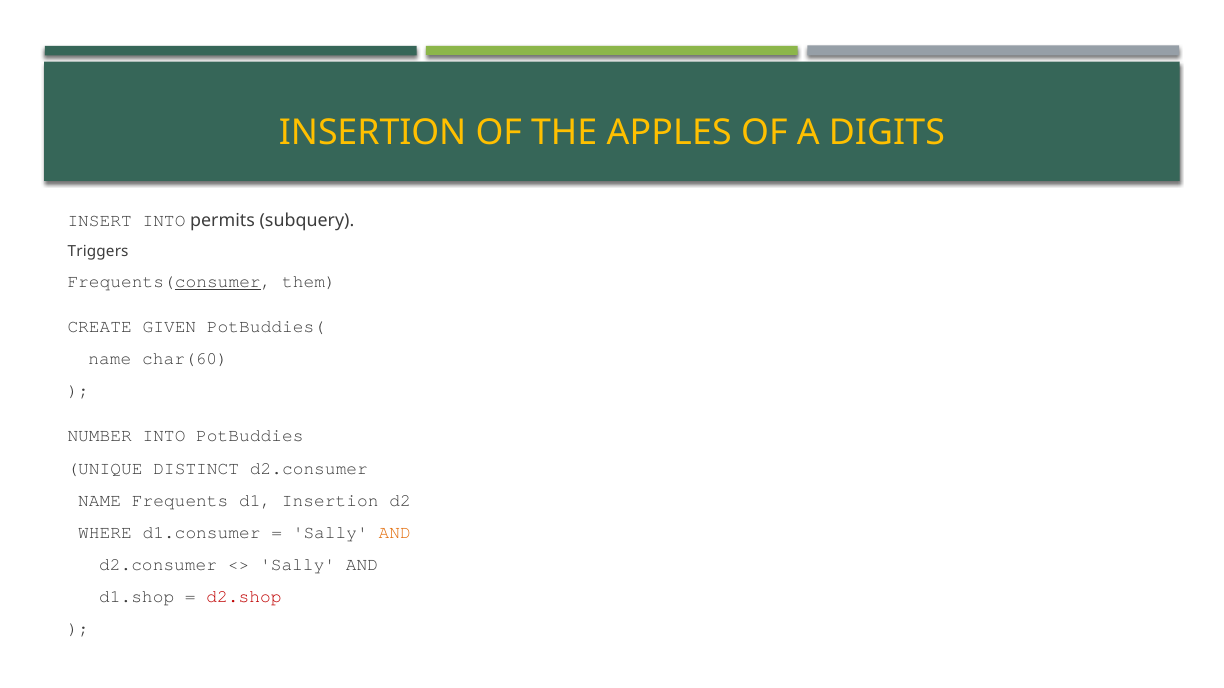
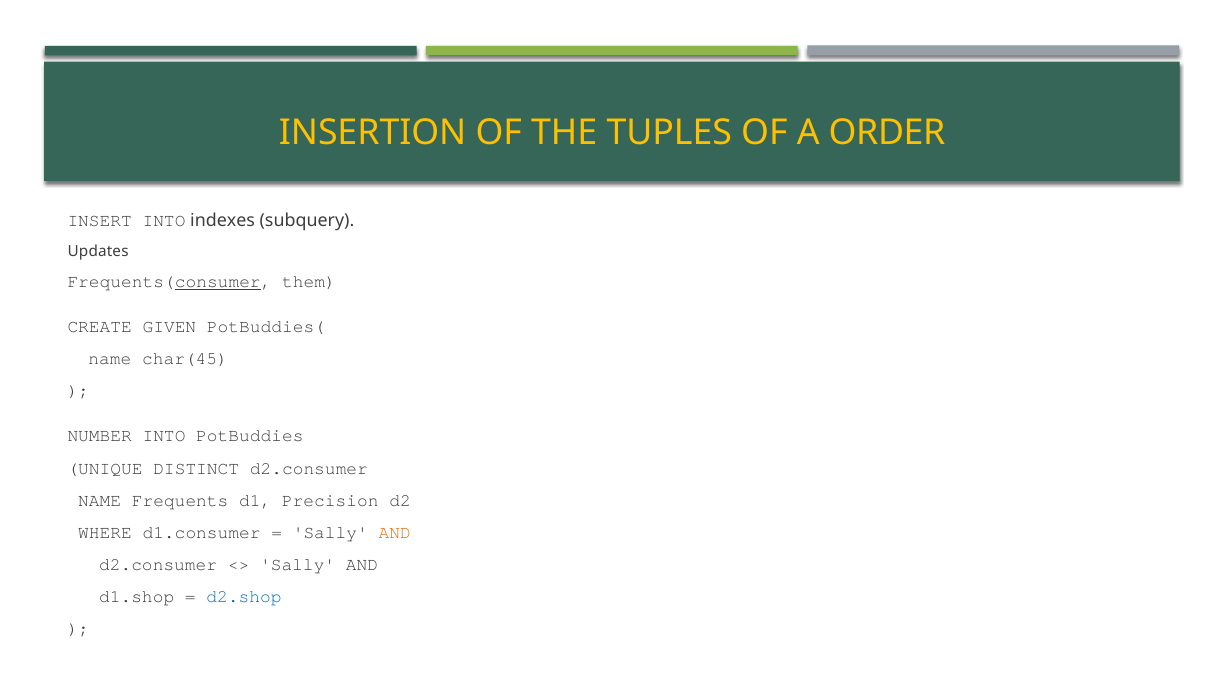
APPLES: APPLES -> TUPLES
DIGITS: DIGITS -> ORDER
permits: permits -> indexes
Triggers: Triggers -> Updates
char(60: char(60 -> char(45
d1 Insertion: Insertion -> Precision
d2.shop colour: red -> blue
